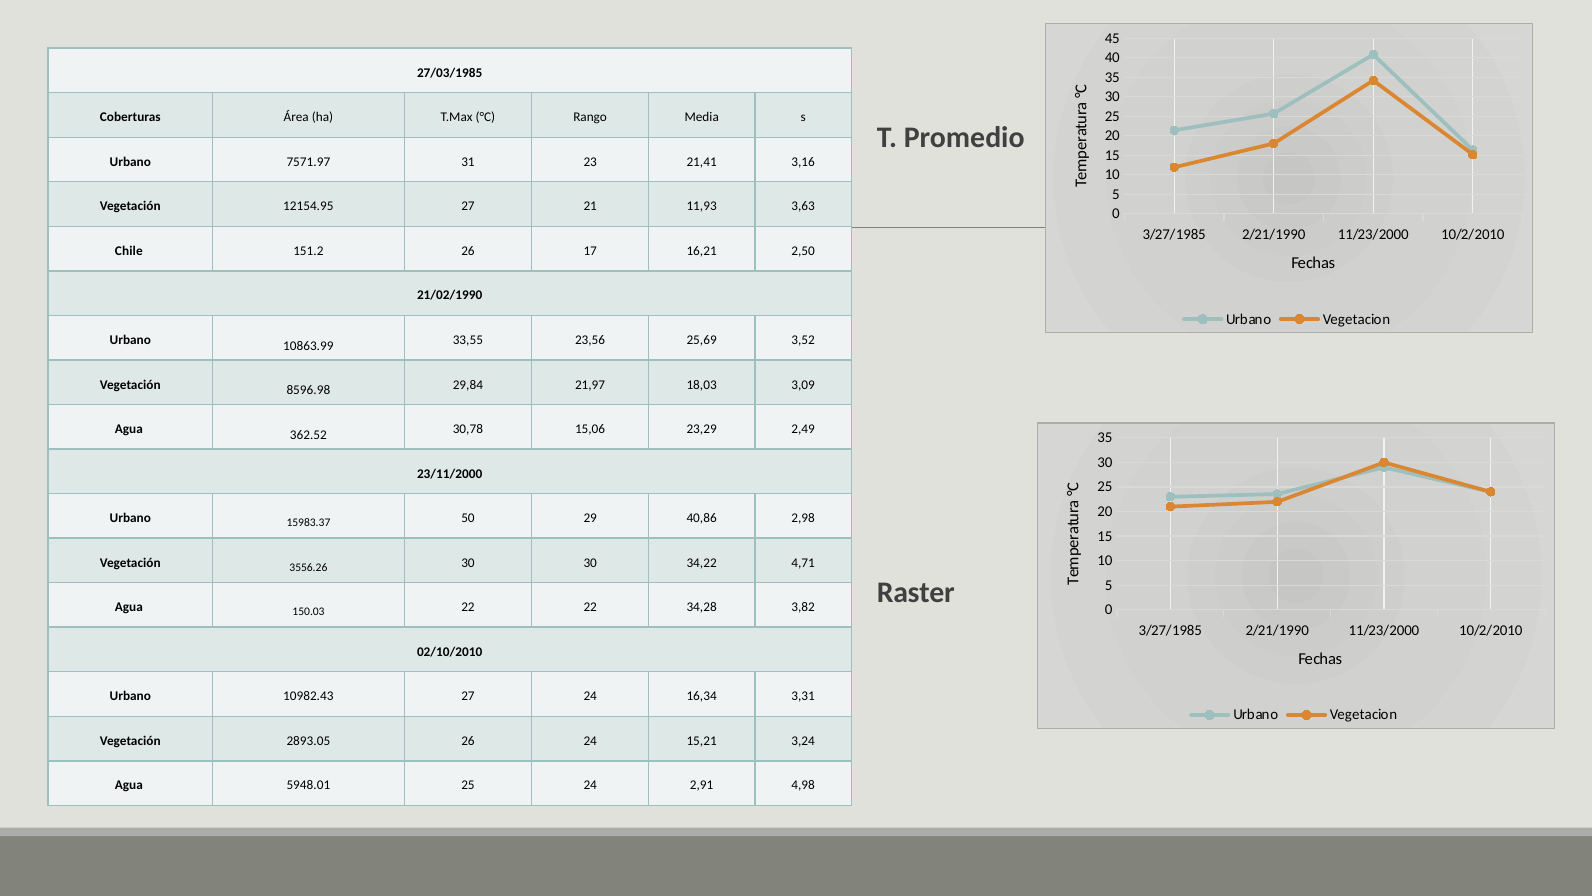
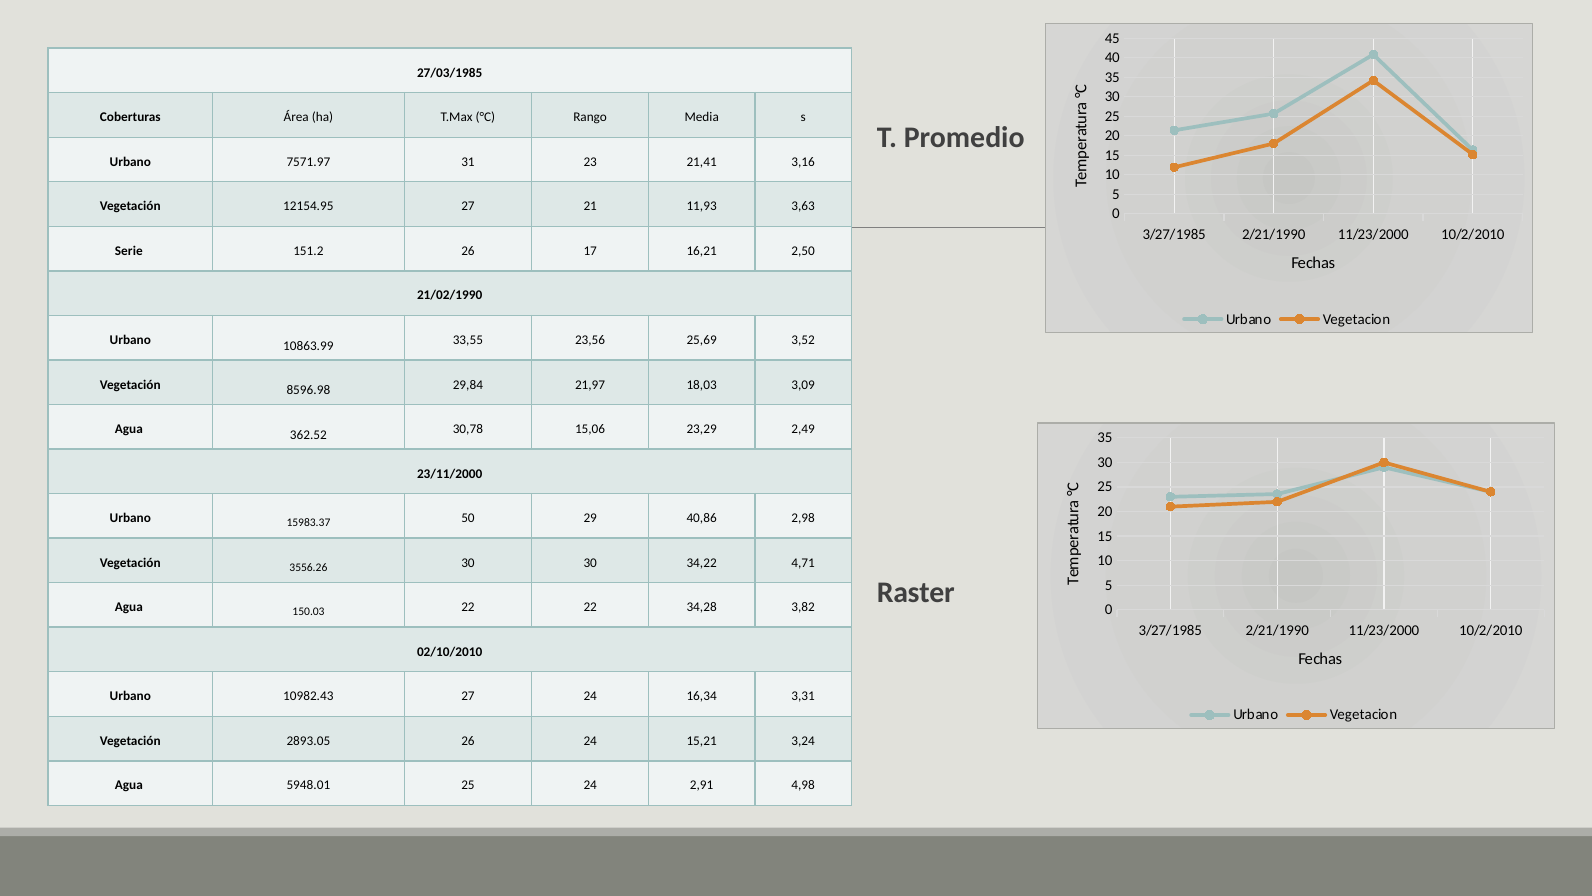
Chile: Chile -> Serie
